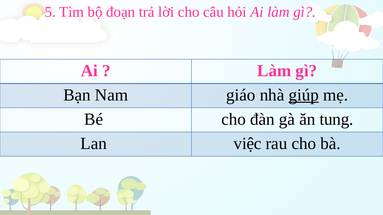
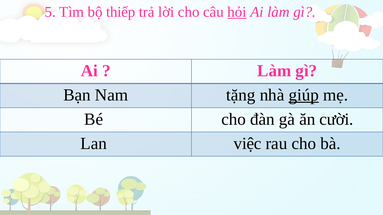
đoạn: đoạn -> thiếp
hỏi underline: none -> present
giáo: giáo -> tặng
tung: tung -> cười
